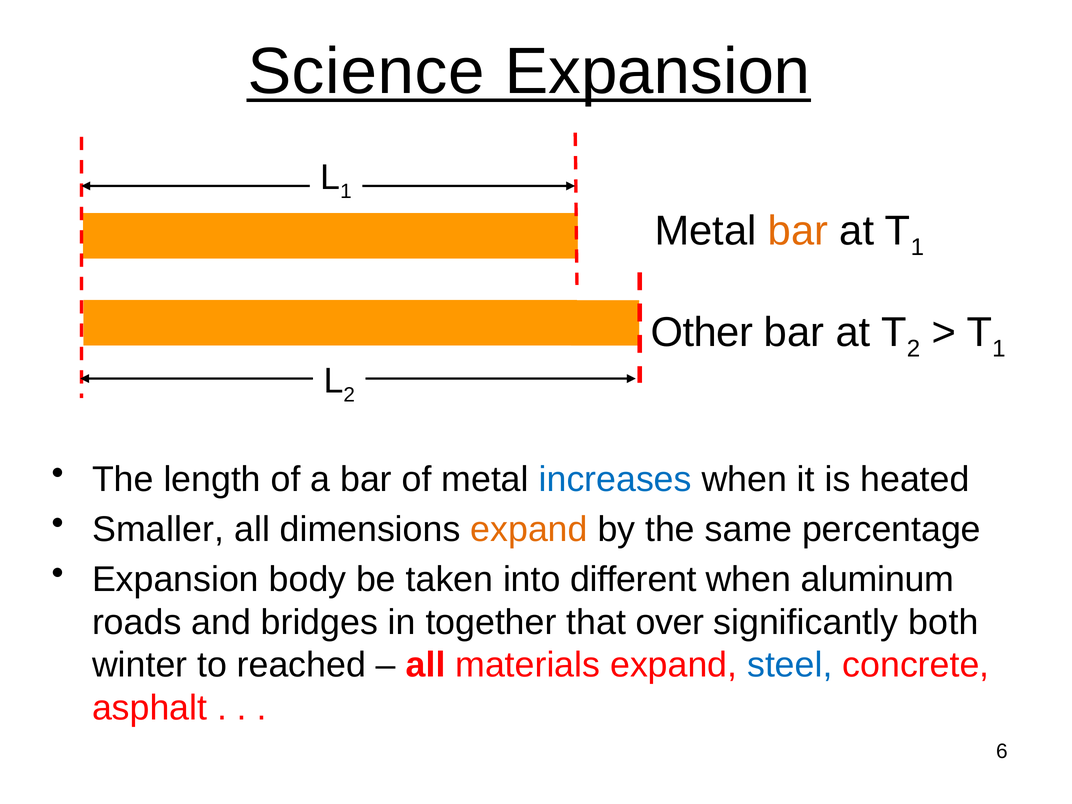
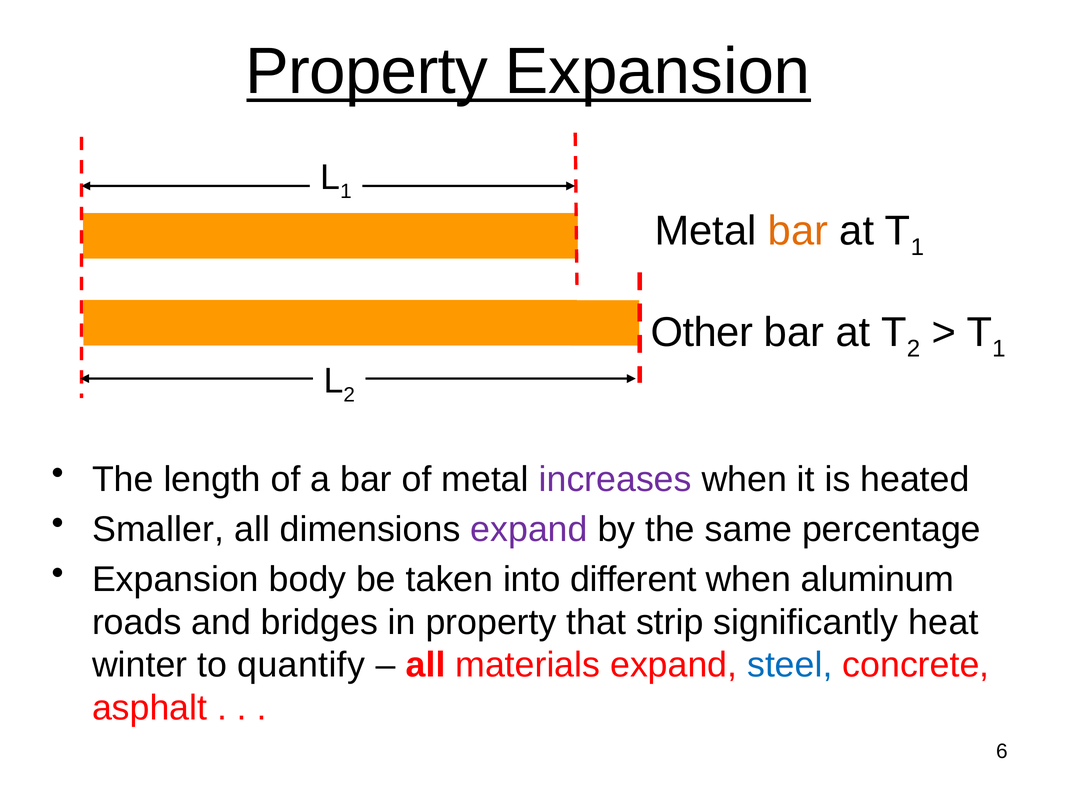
Science at (366, 72): Science -> Property
increases colour: blue -> purple
expand at (529, 529) colour: orange -> purple
in together: together -> property
over: over -> strip
both: both -> heat
reached: reached -> quantify
